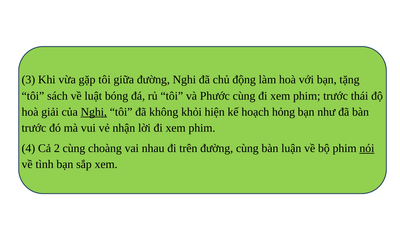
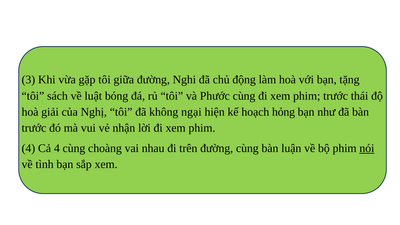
Nghị underline: present -> none
khỏi: khỏi -> ngại
Cả 2: 2 -> 4
